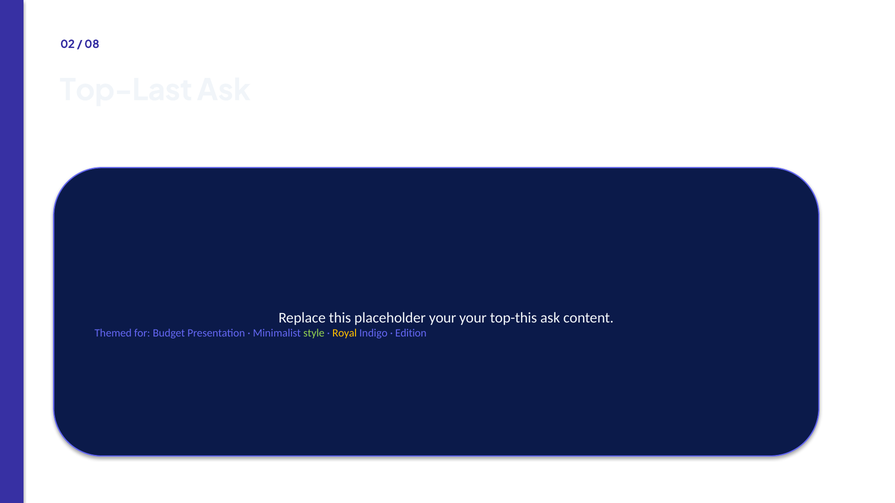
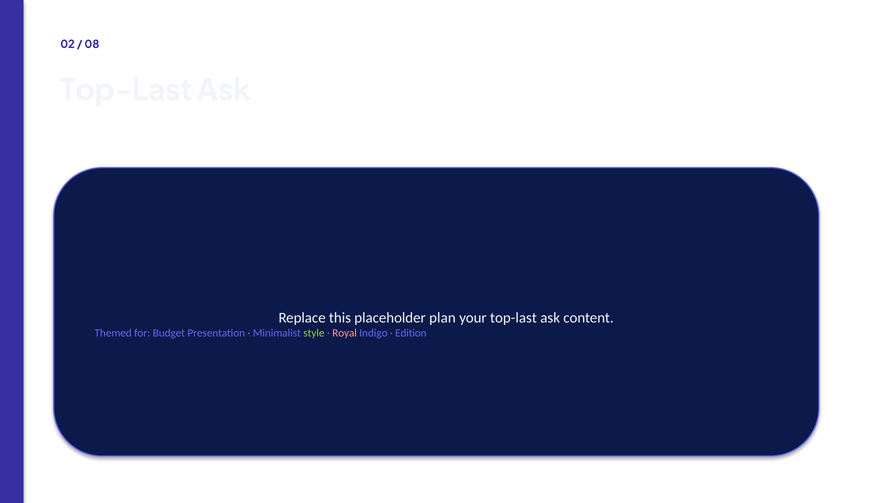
placeholder your: your -> plan
your top-this: top-this -> top-last
Royal colour: yellow -> pink
